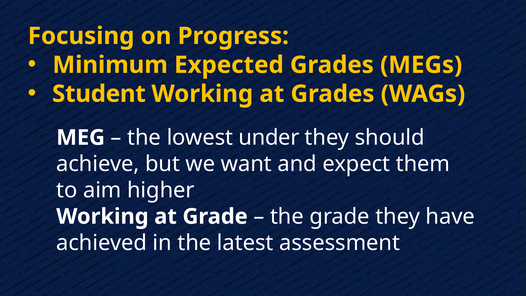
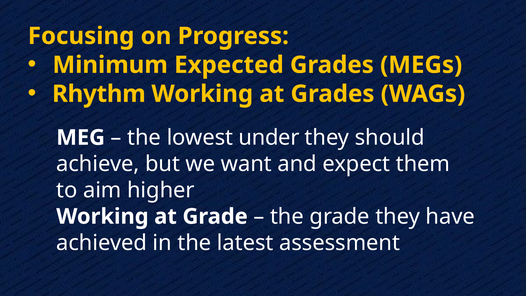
Student: Student -> Rhythm
